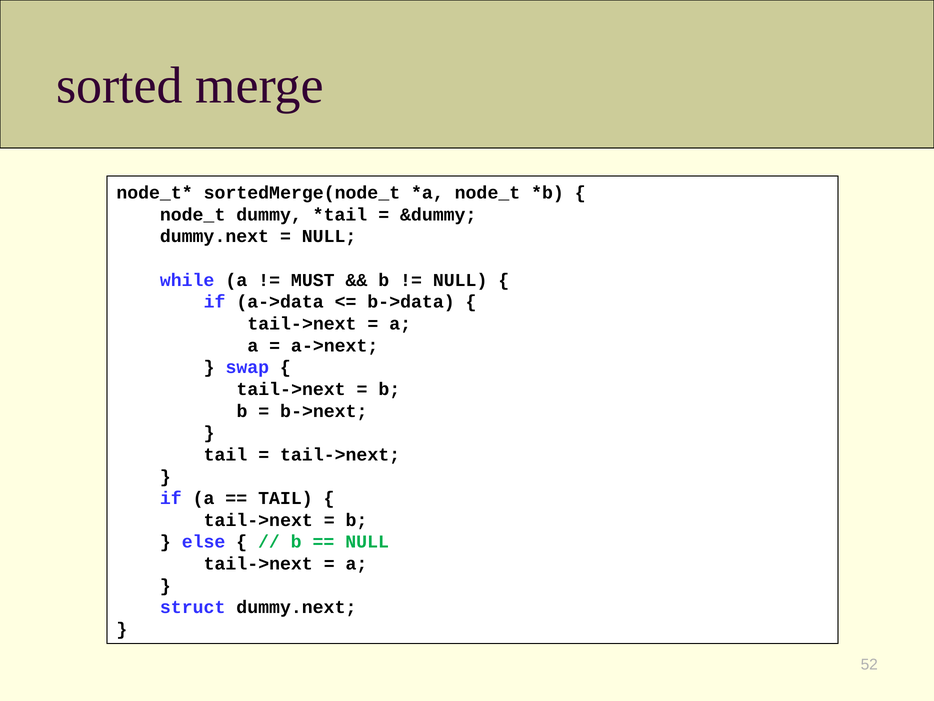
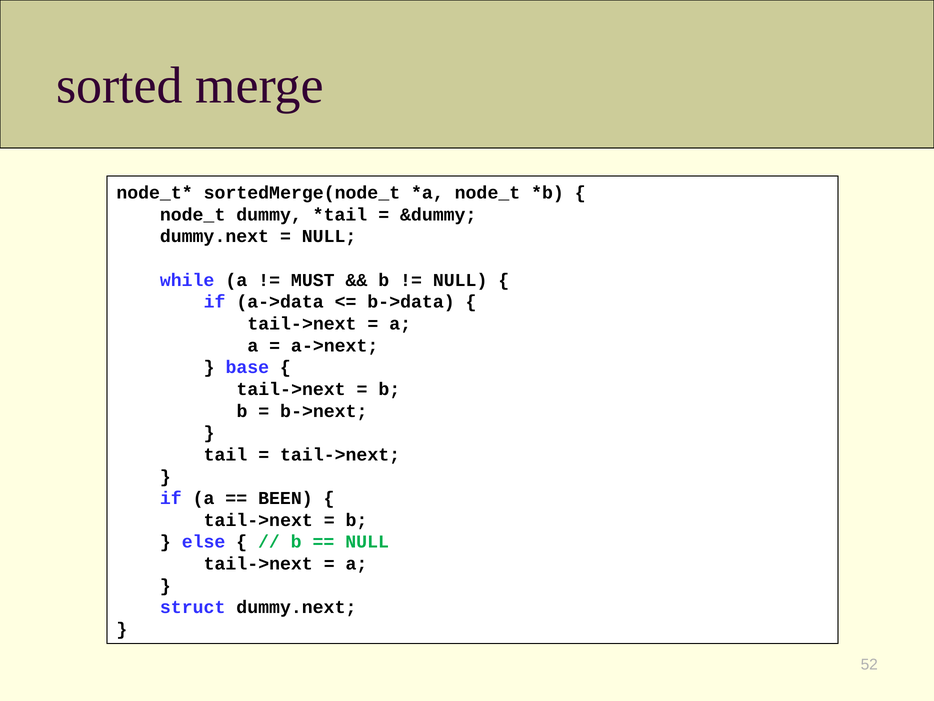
swap: swap -> base
TAIL at (285, 498): TAIL -> BEEN
